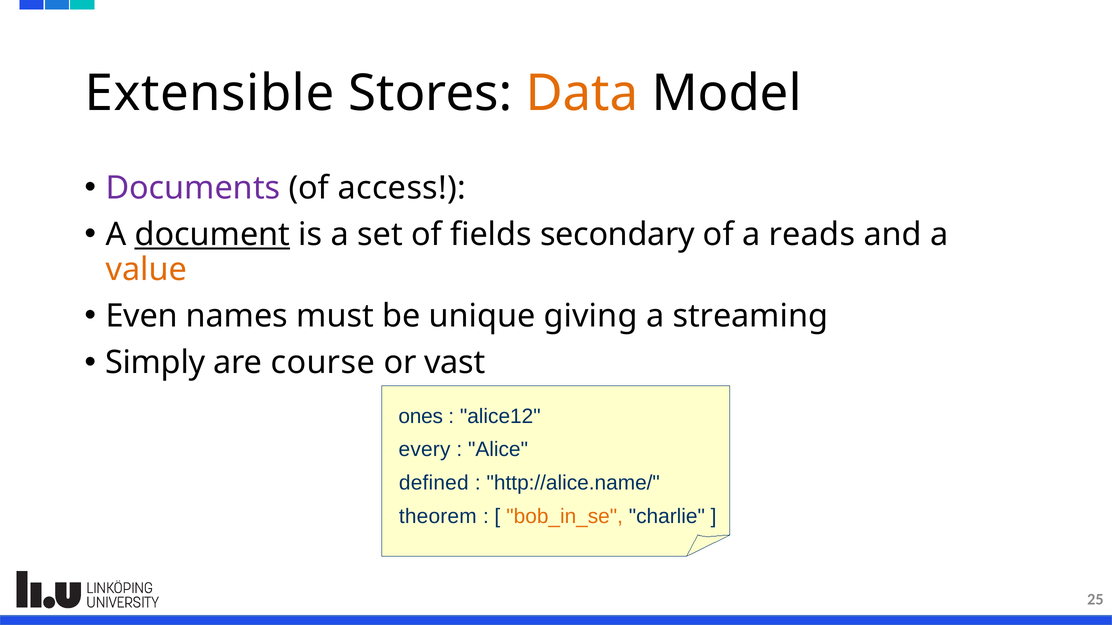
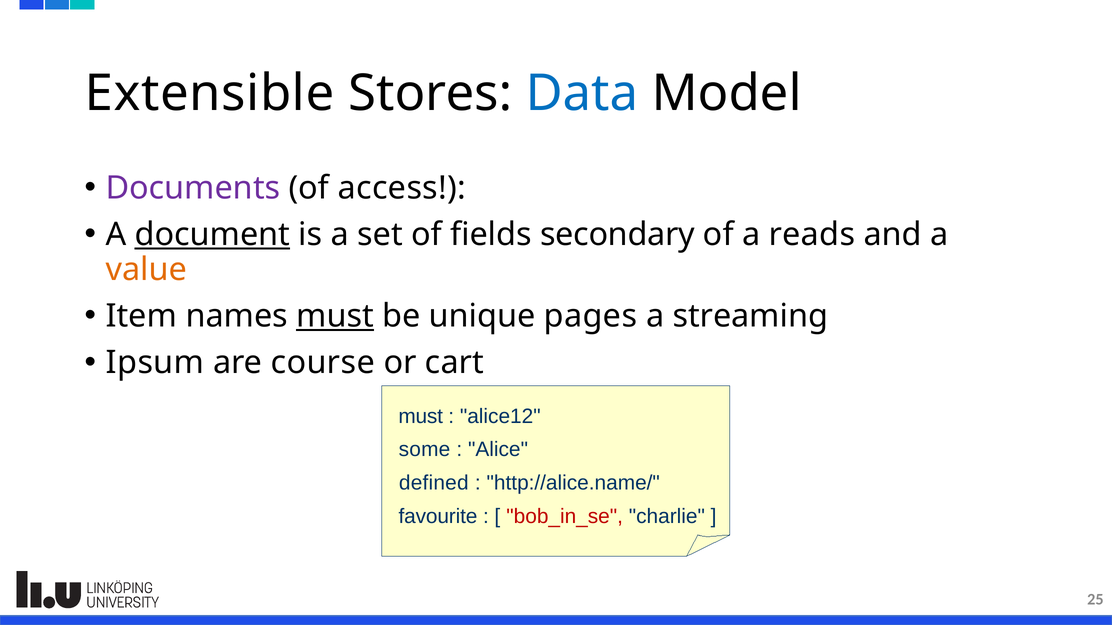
Data colour: orange -> blue
Even: Even -> Item
must at (335, 316) underline: none -> present
giving: giving -> pages
Simply: Simply -> Ipsum
vast: vast -> cart
ones at (421, 417): ones -> must
every: every -> some
theorem: theorem -> favourite
bob_in_se colour: orange -> red
